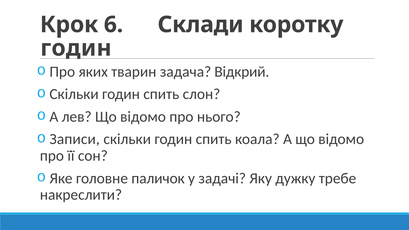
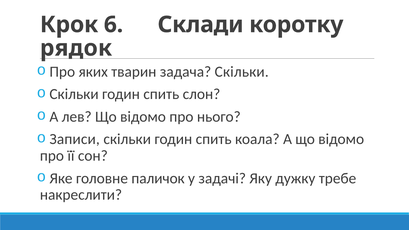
годин at (76, 48): годин -> рядок
задача Відкрий: Відкрий -> Скільки
